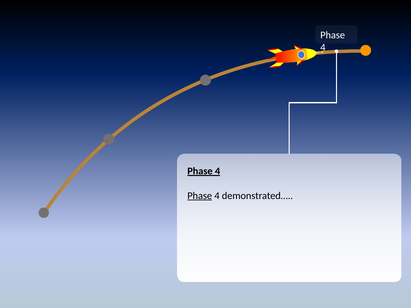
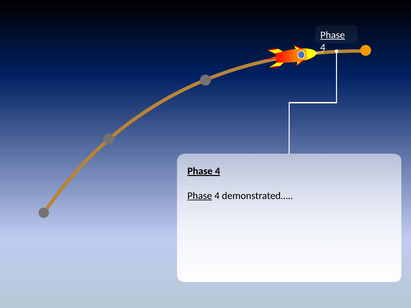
Phase at (333, 35) underline: none -> present
